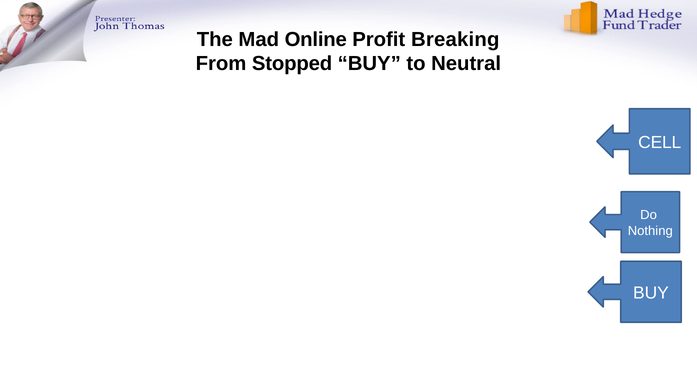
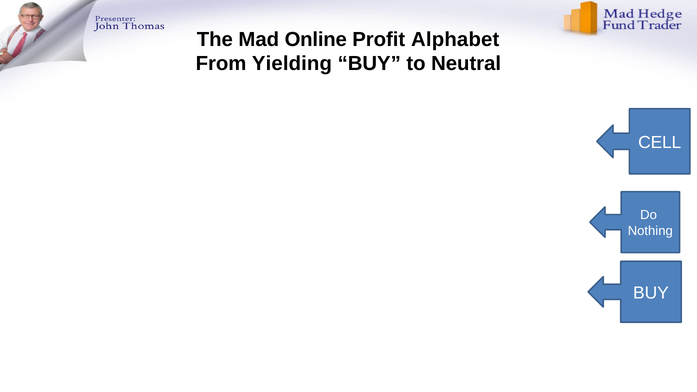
Breaking: Breaking -> Alphabet
Stopped: Stopped -> Yielding
